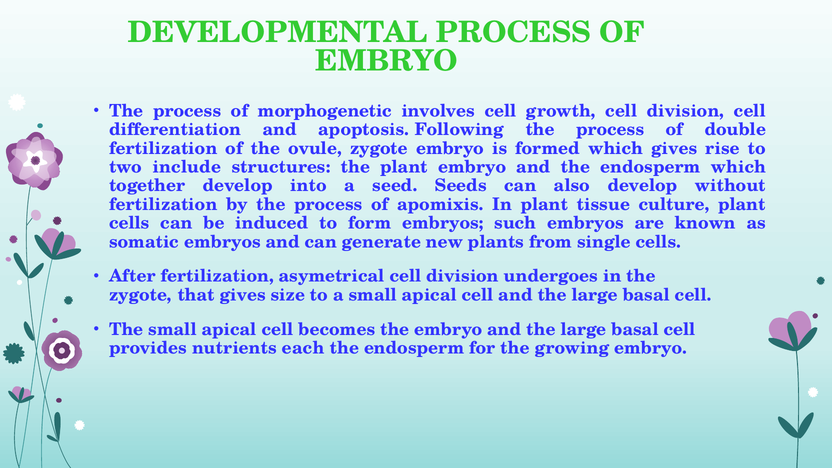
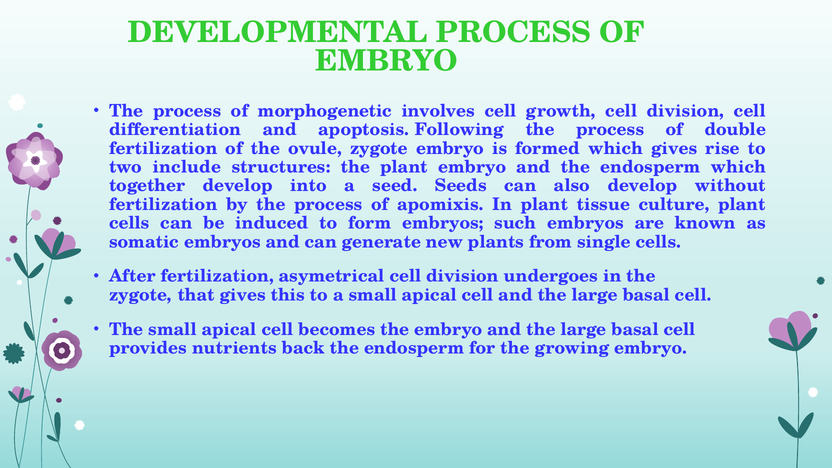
size: size -> this
each: each -> back
